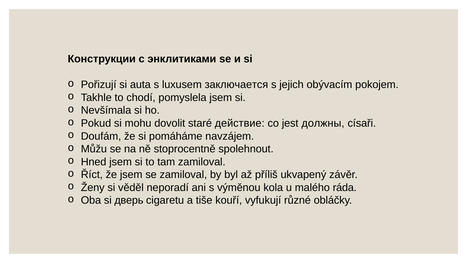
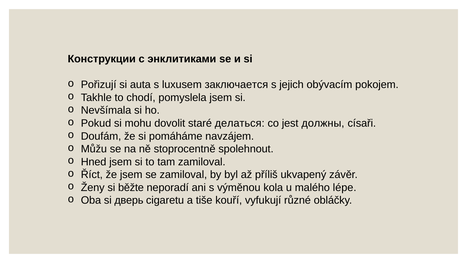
действие: действие -> делаться
věděl: věděl -> běžte
ráda: ráda -> lépe
